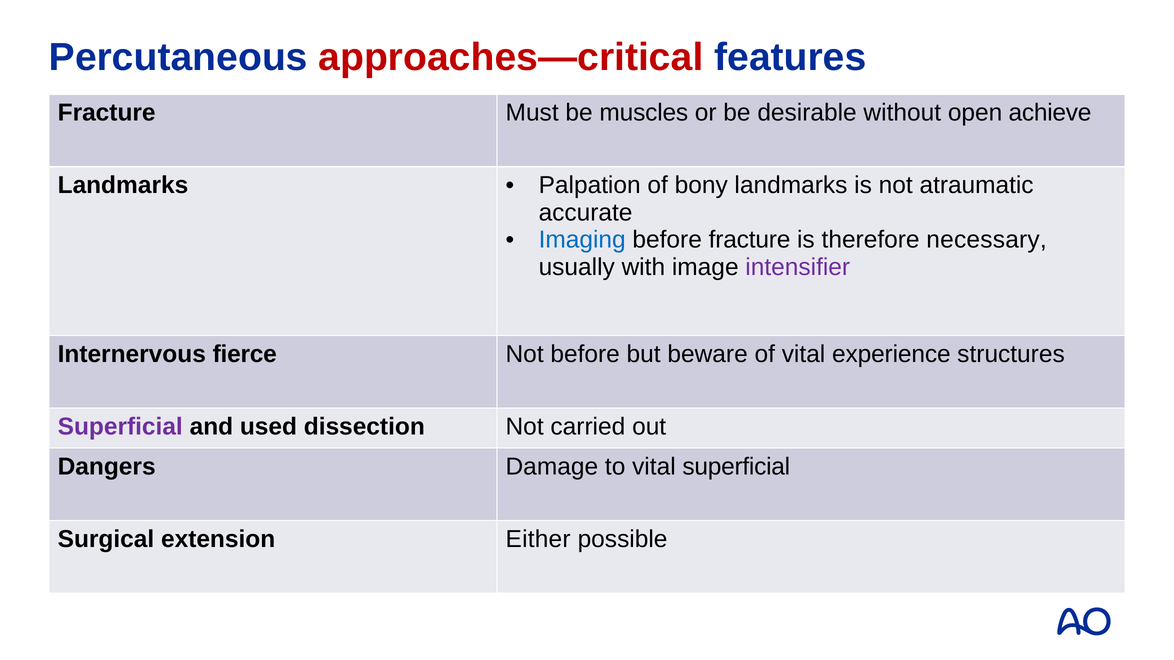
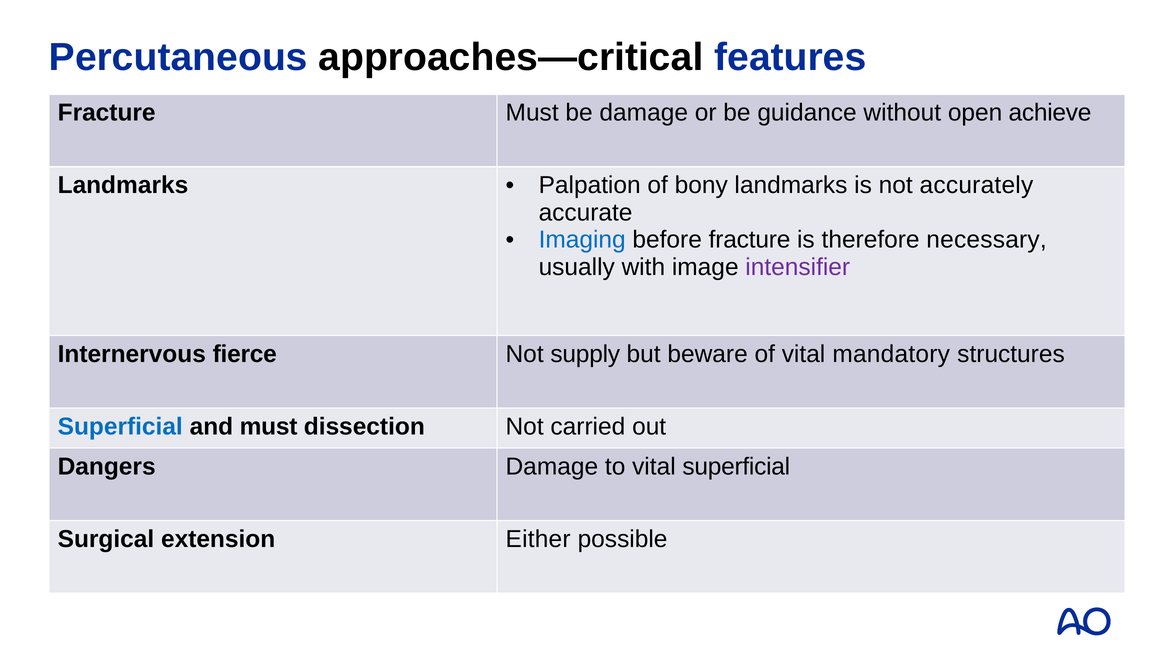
approaches—critical colour: red -> black
be muscles: muscles -> damage
desirable: desirable -> guidance
atraumatic: atraumatic -> accurately
Not before: before -> supply
experience: experience -> mandatory
Superficial at (120, 427) colour: purple -> blue
and used: used -> must
